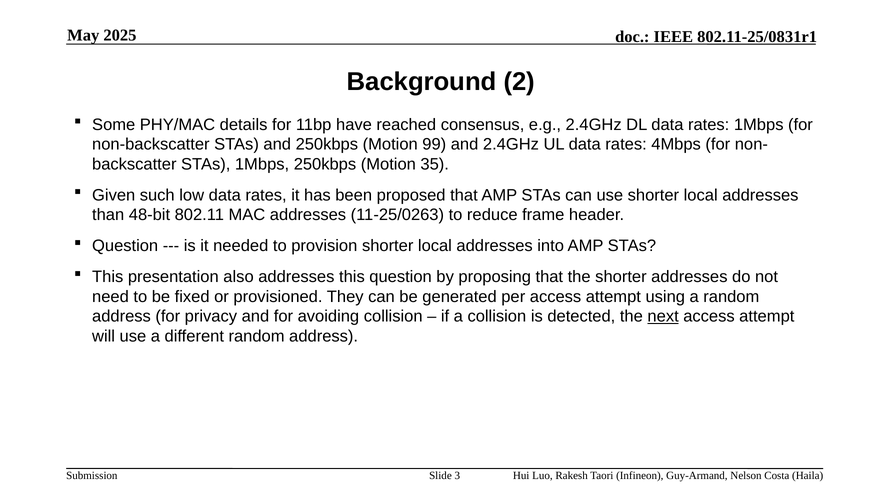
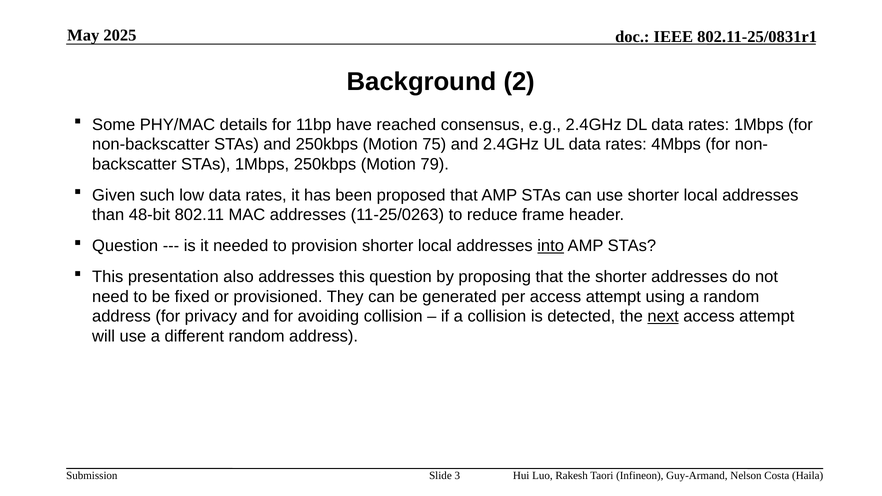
99: 99 -> 75
35: 35 -> 79
into underline: none -> present
